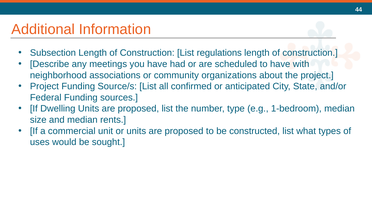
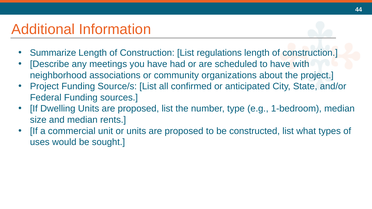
Subsection: Subsection -> Summarize
